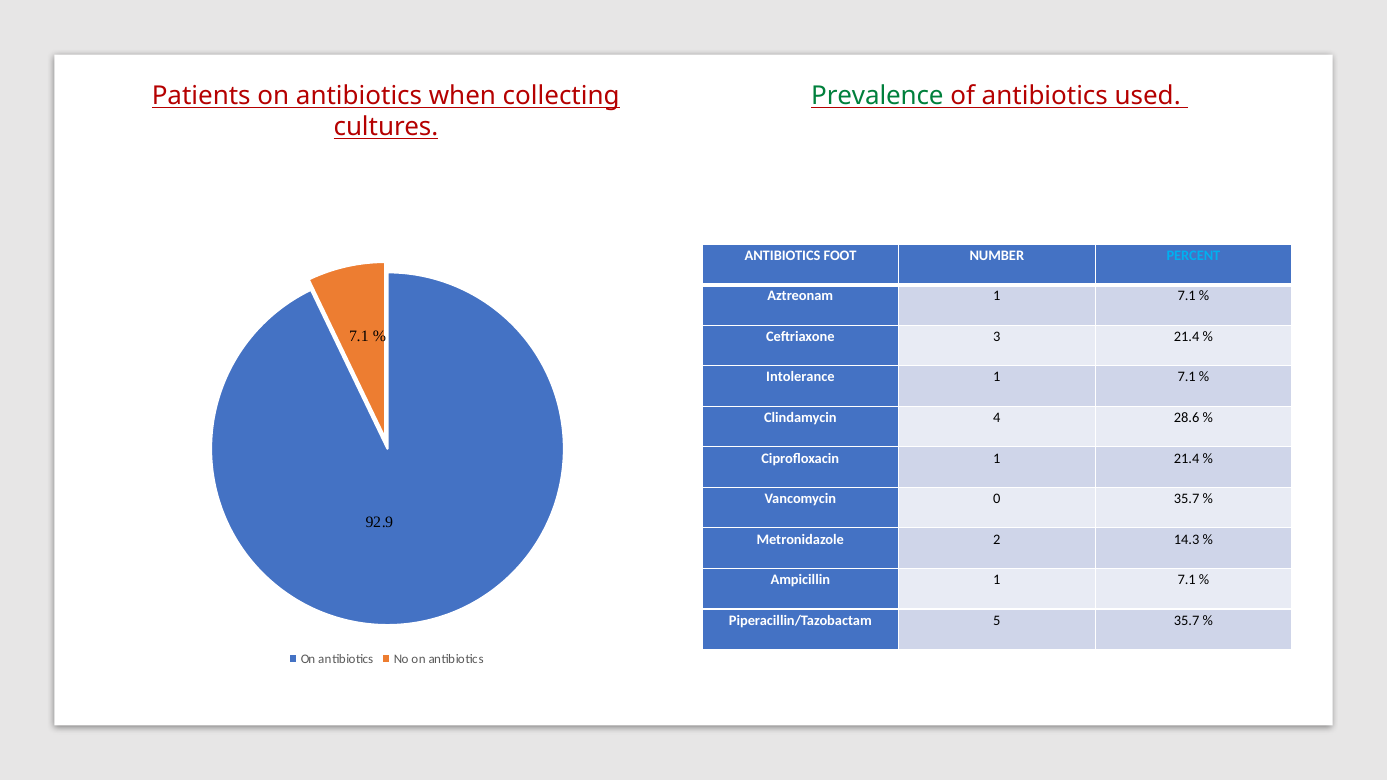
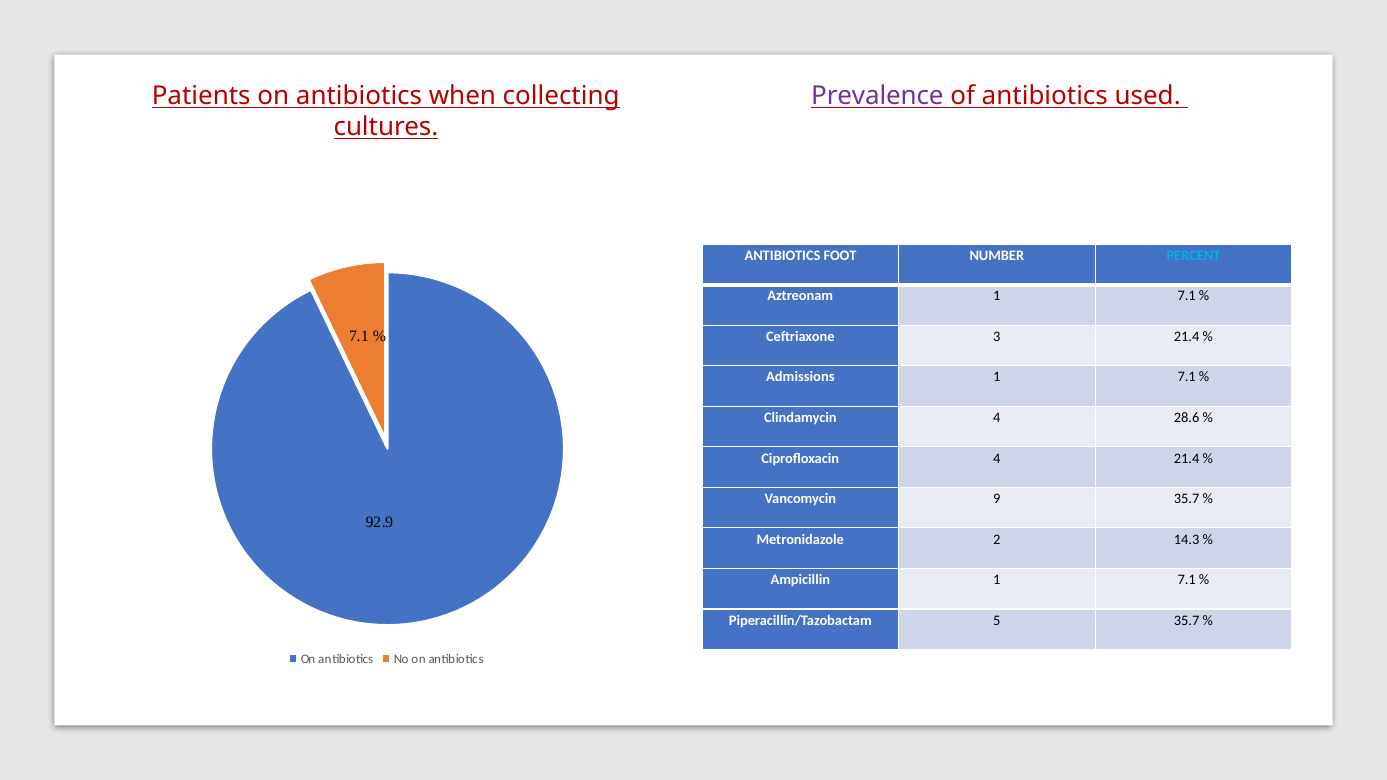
Prevalence colour: green -> purple
Intolerance: Intolerance -> Admissions
Ciprofloxacin 1: 1 -> 4
0: 0 -> 9
